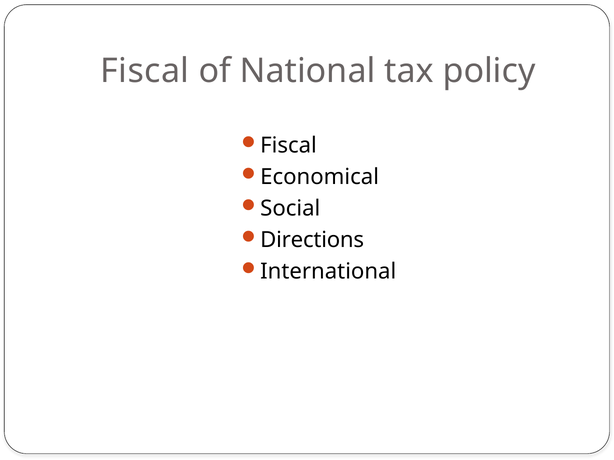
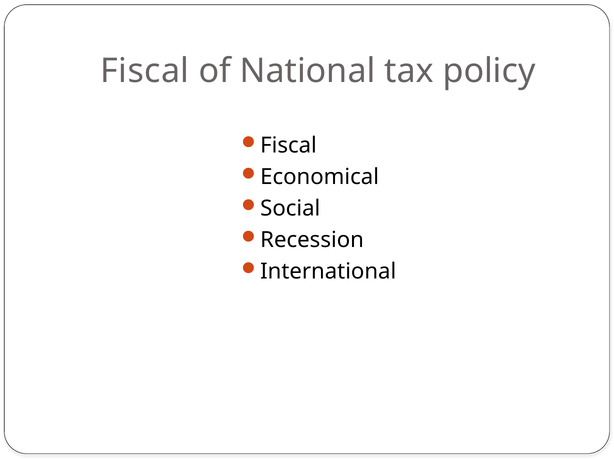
Directions: Directions -> Recession
